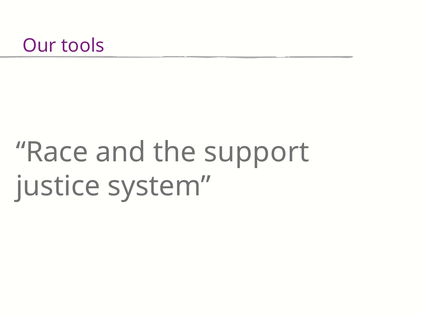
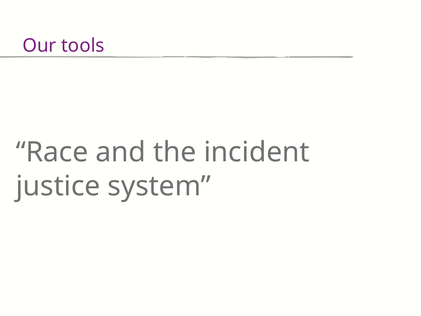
support: support -> incident
